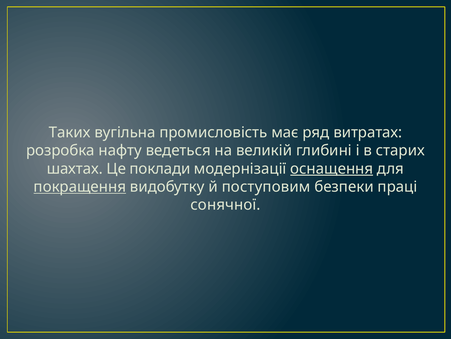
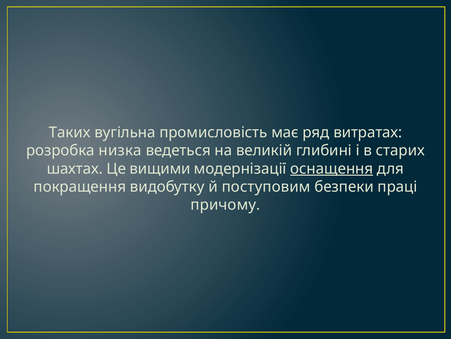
нафту: нафту -> низка
поклади: поклади -> вищими
покращення underline: present -> none
сонячної: сонячної -> причому
